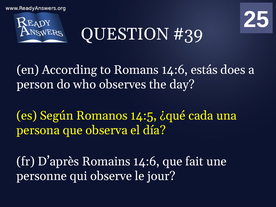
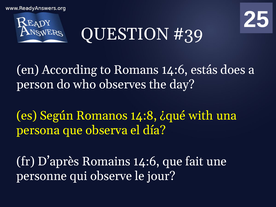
14:5: 14:5 -> 14:8
cada: cada -> with
